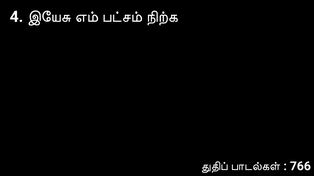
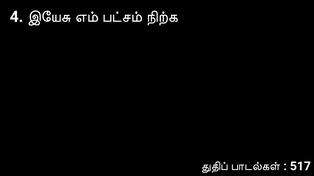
766: 766 -> 517
